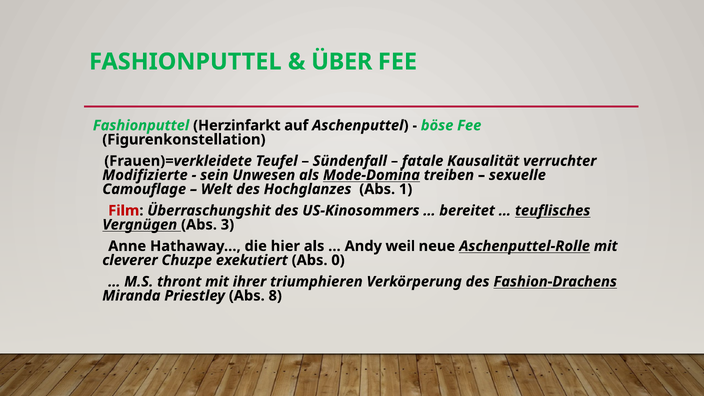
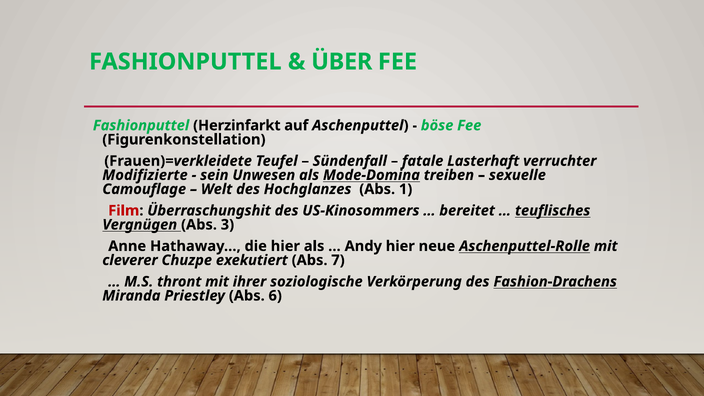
Kausalität: Kausalität -> Lasterhaft
Andy weil: weil -> hier
0: 0 -> 7
triumphieren: triumphieren -> soziologische
8: 8 -> 6
